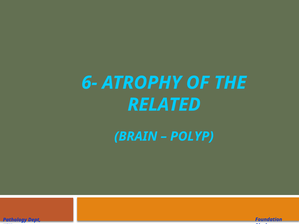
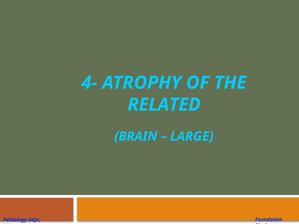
6-: 6- -> 4-
POLYP: POLYP -> LARGE
